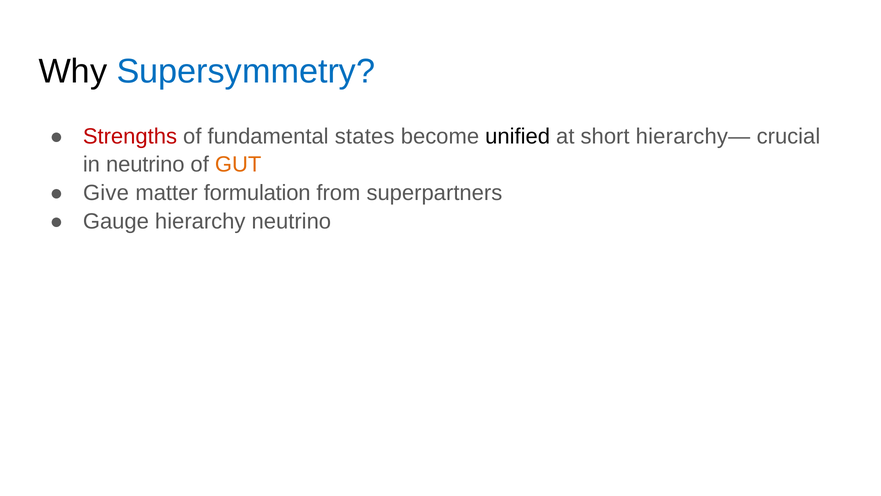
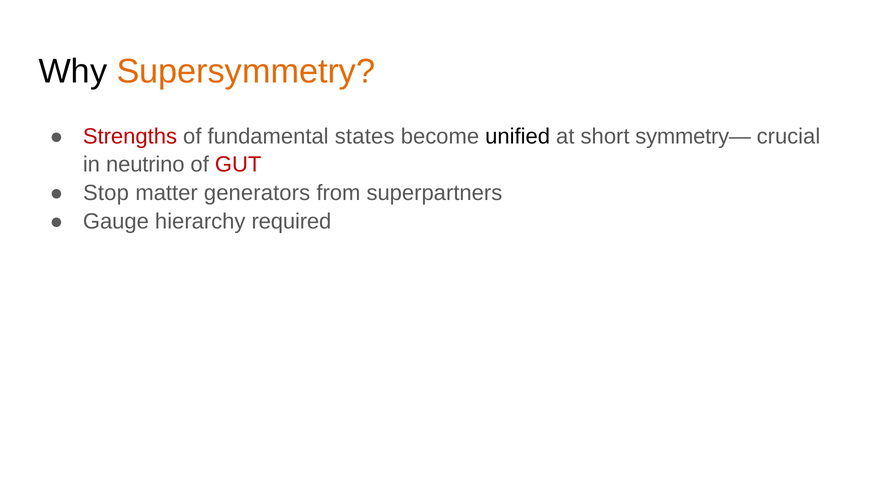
Supersymmetry colour: blue -> orange
hierarchy—: hierarchy— -> symmetry—
GUT colour: orange -> red
Give: Give -> Stop
formulation: formulation -> generators
hierarchy neutrino: neutrino -> required
